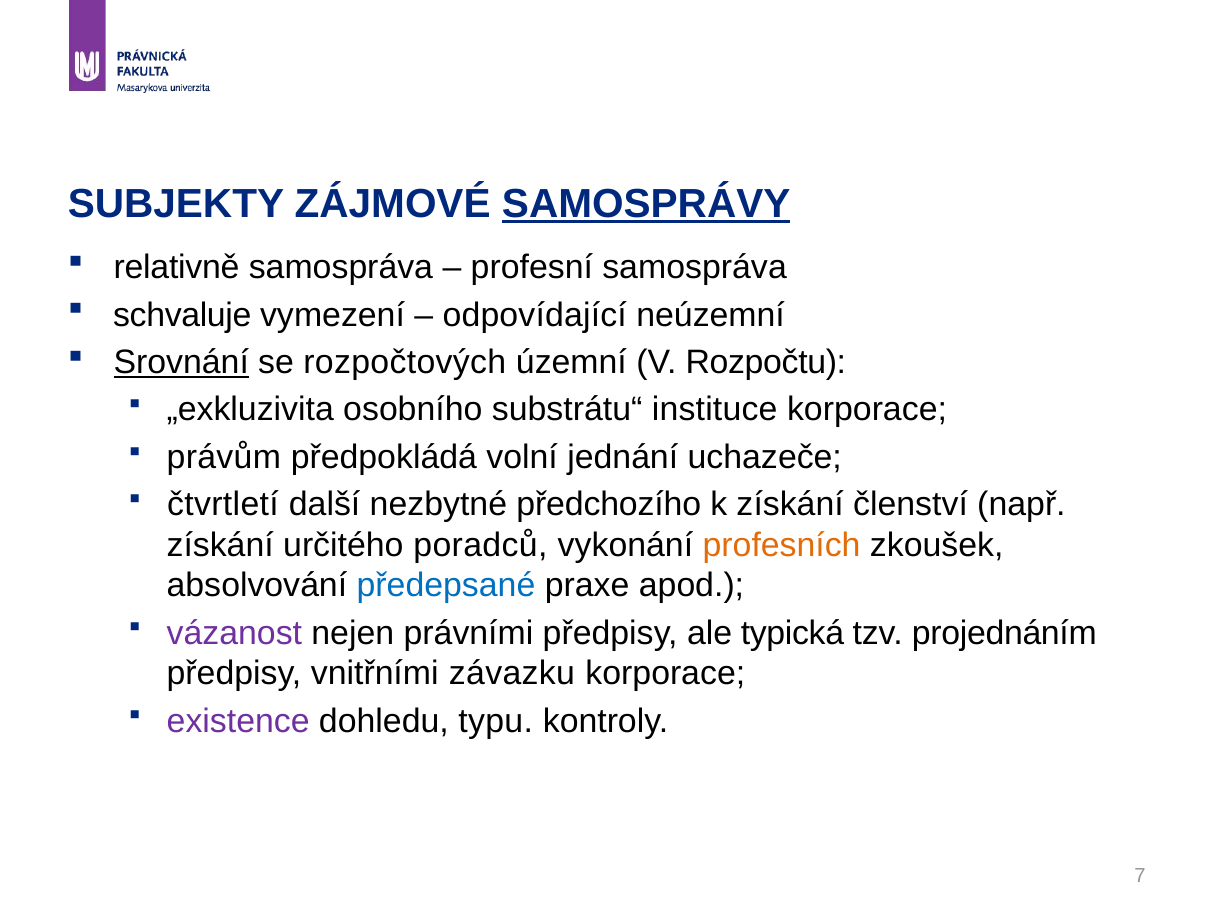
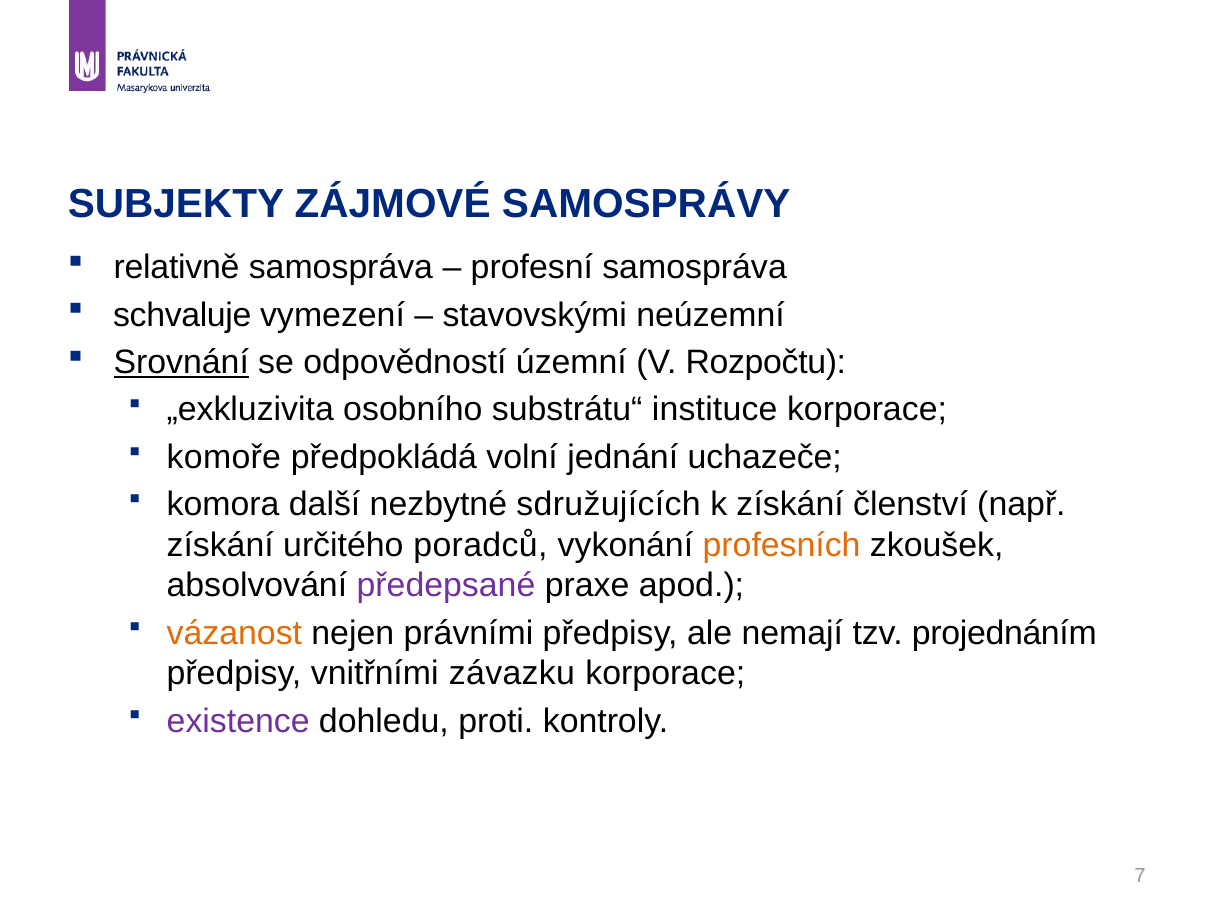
SAMOSPRÁVY underline: present -> none
odpovídající: odpovídající -> stavovskými
rozpočtových: rozpočtových -> odpovědností
právům: právům -> komoře
čtvrtletí: čtvrtletí -> komora
předchozího: předchozího -> sdružujících
předepsané colour: blue -> purple
vázanost colour: purple -> orange
typická: typická -> nemají
typu: typu -> proti
